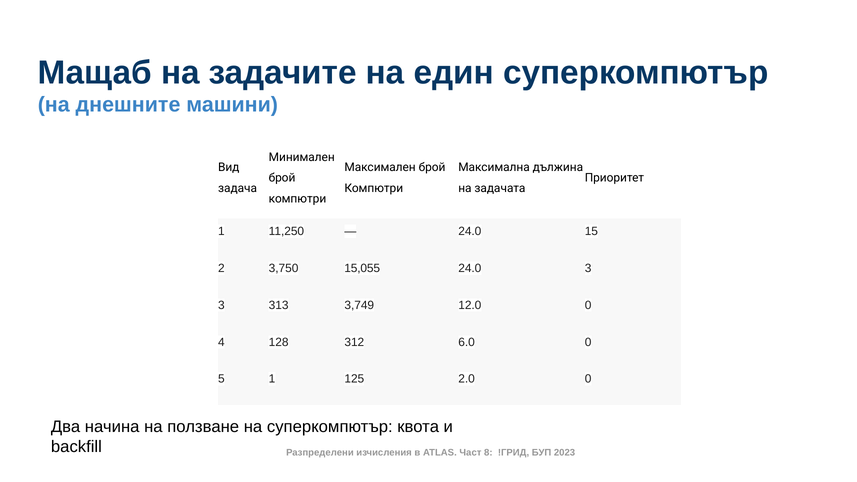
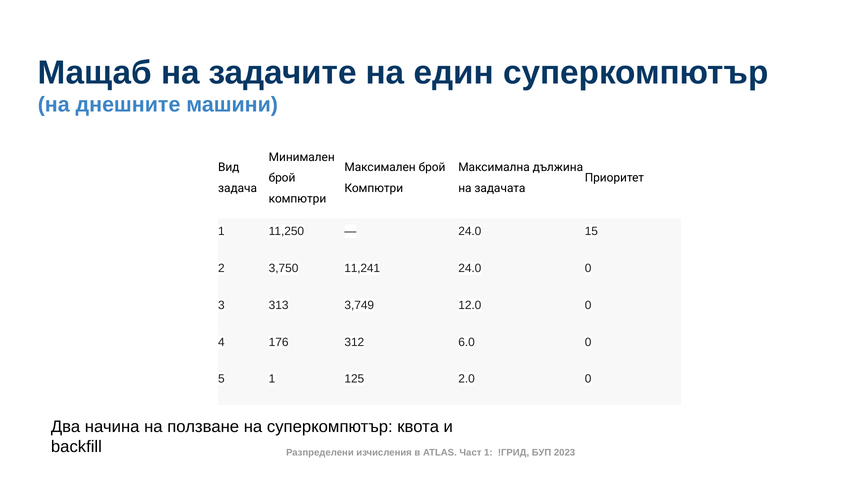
15,055: 15,055 -> 11,241
24.0 3: 3 -> 0
128: 128 -> 176
8 at (488, 452): 8 -> 1
